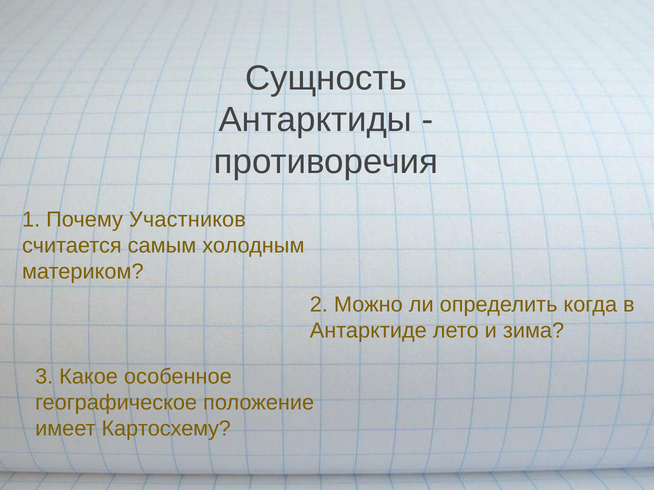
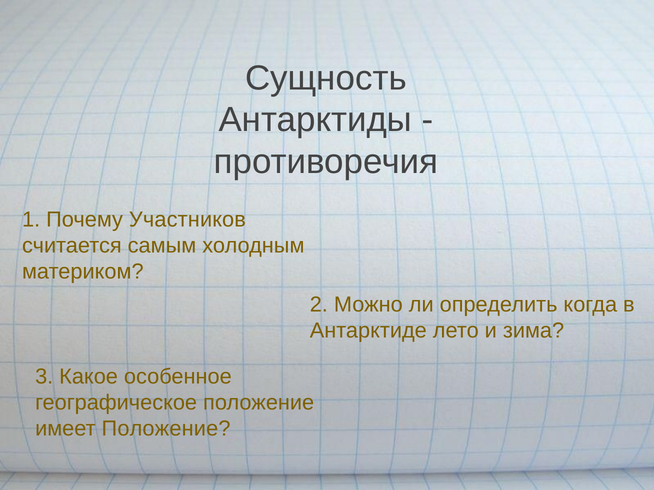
имеет Картосхему: Картосхему -> Положение
